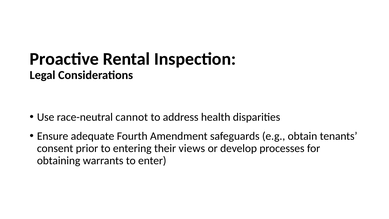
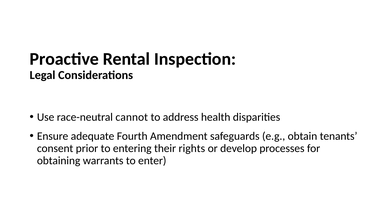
views: views -> rights
